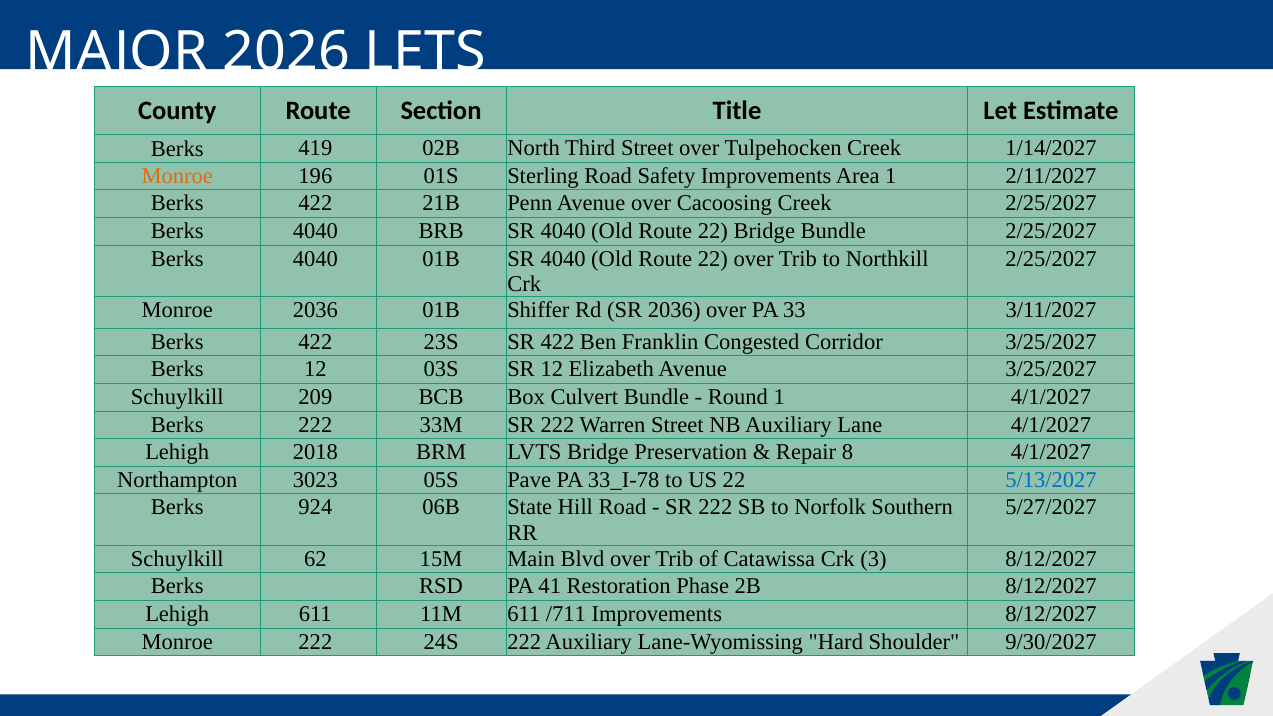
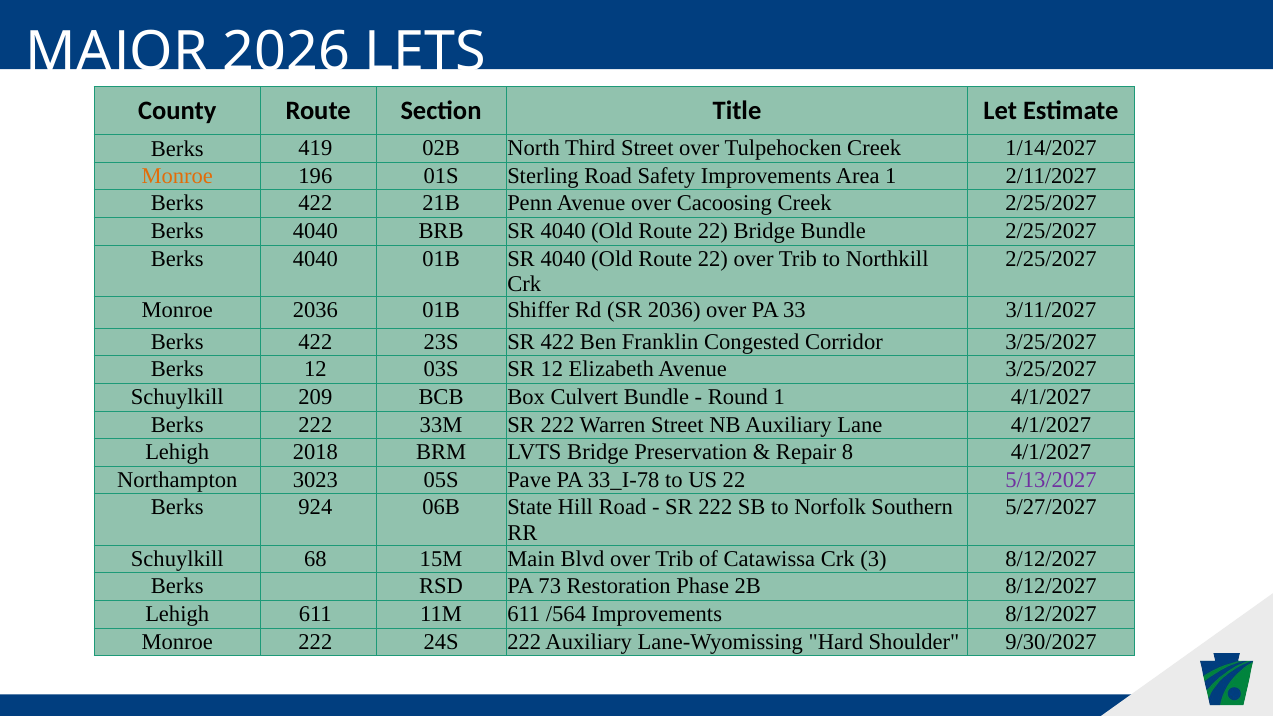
5/13/2027 colour: blue -> purple
62: 62 -> 68
41: 41 -> 73
/711: /711 -> /564
